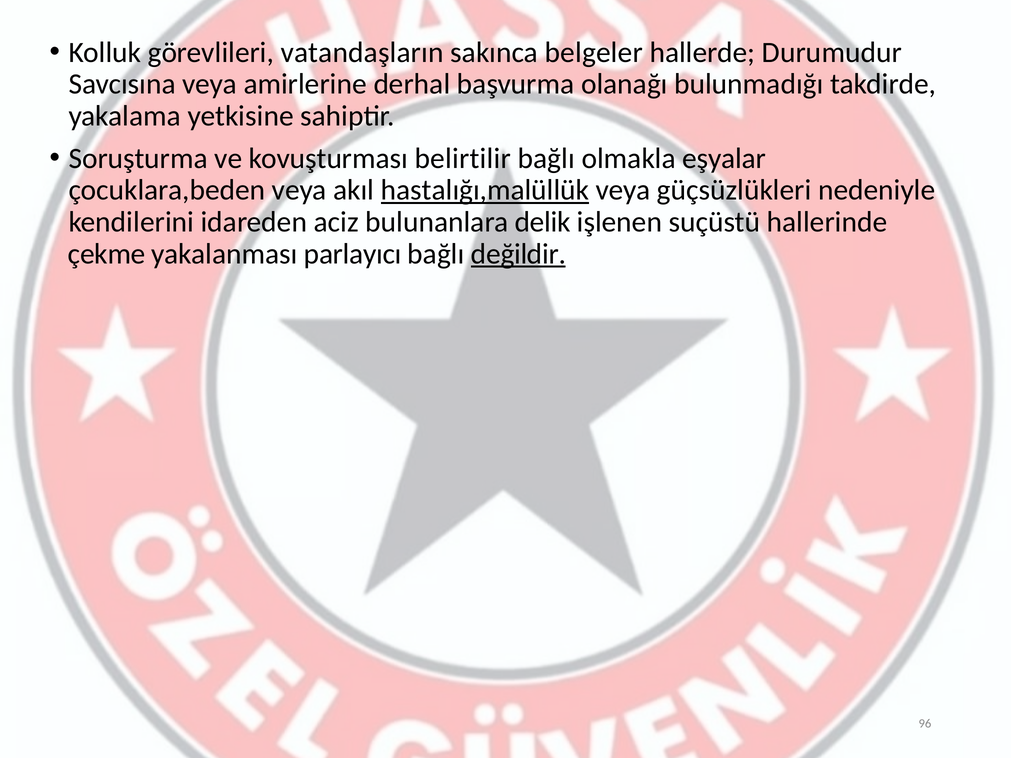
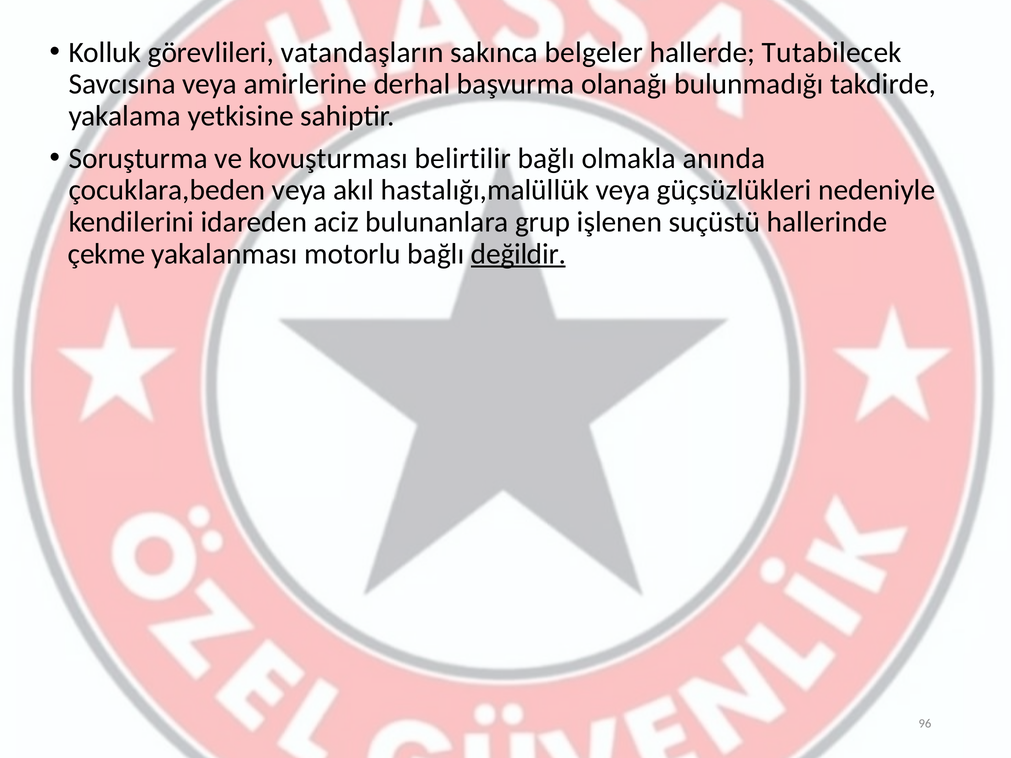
Durumudur: Durumudur -> Tutabilecek
eşyalar: eşyalar -> anında
hastalığı,malüllük underline: present -> none
delik: delik -> grup
parlayıcı: parlayıcı -> motorlu
